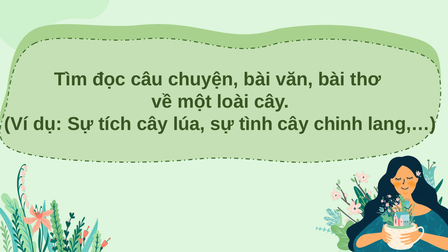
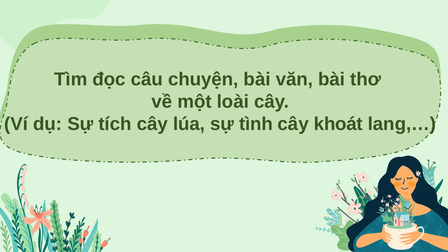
chinh: chinh -> khoát
